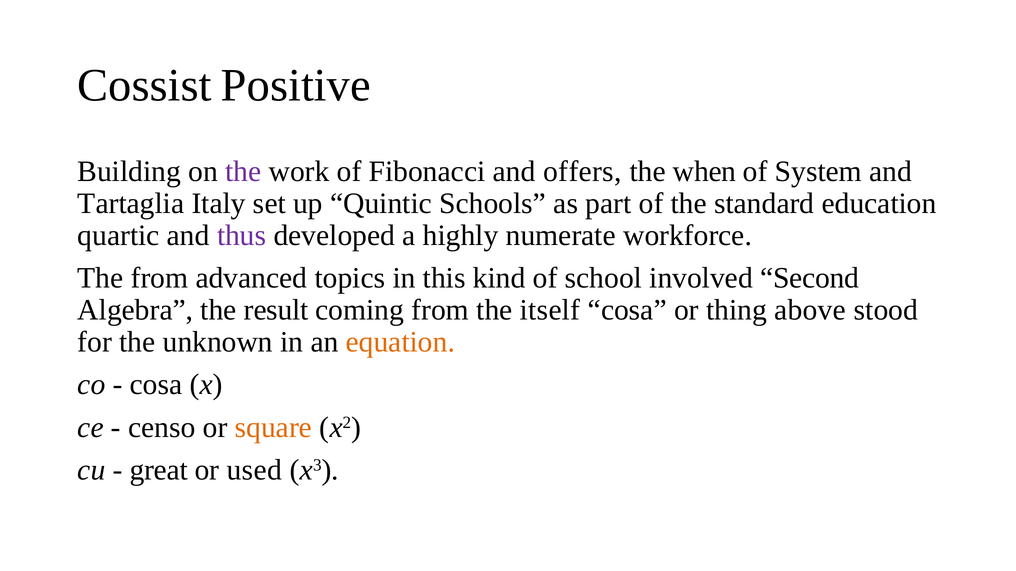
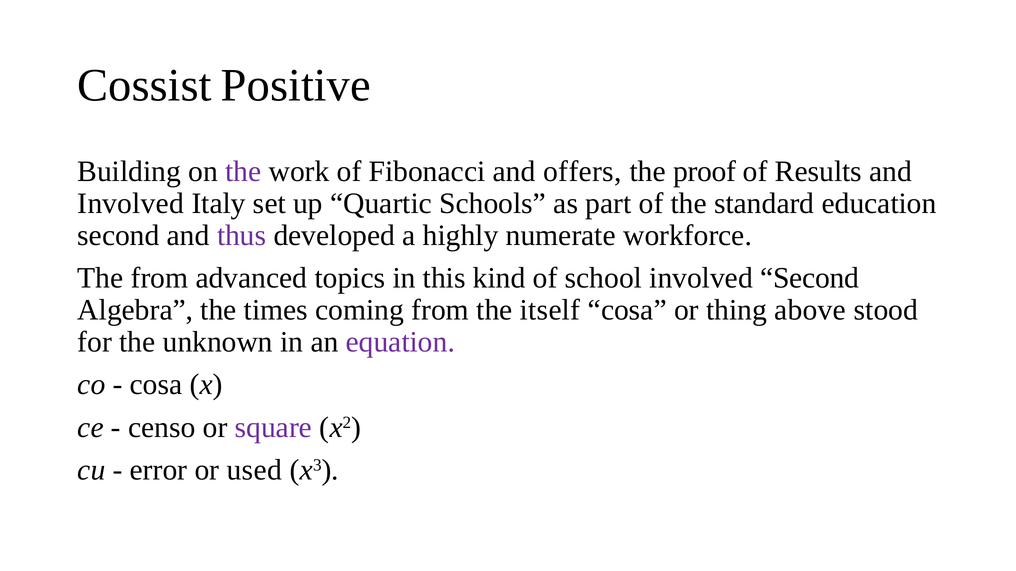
when: when -> proof
System: System -> Results
Tartaglia at (131, 204): Tartaglia -> Involved
Quintic: Quintic -> Quartic
quartic at (119, 236): quartic -> second
result: result -> times
equation colour: orange -> purple
square colour: orange -> purple
great: great -> error
